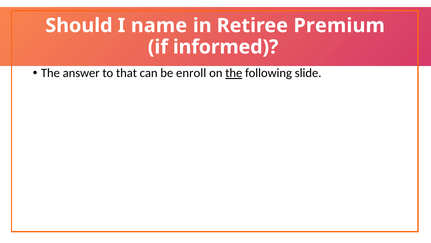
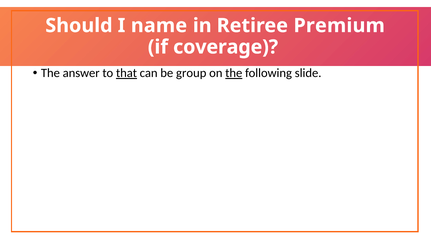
informed: informed -> coverage
that underline: none -> present
enroll: enroll -> group
